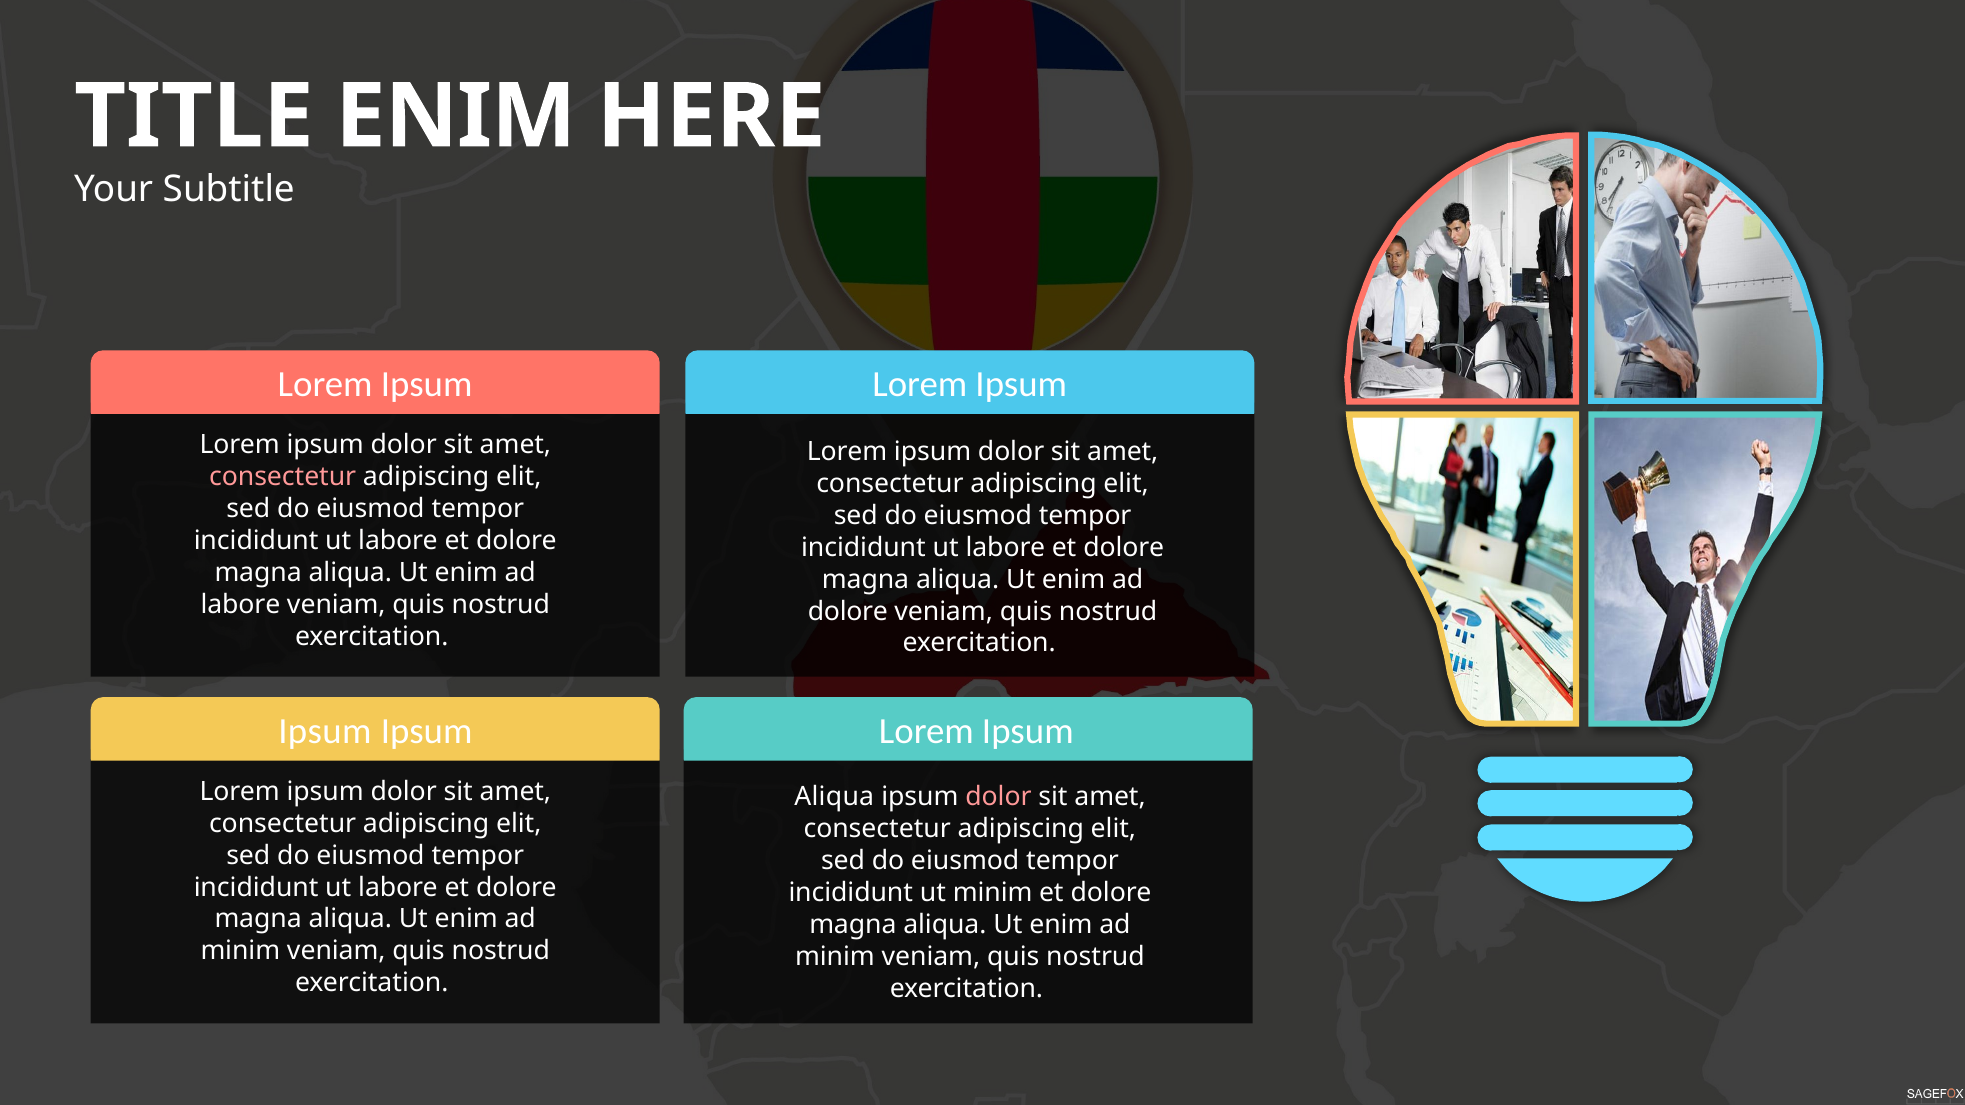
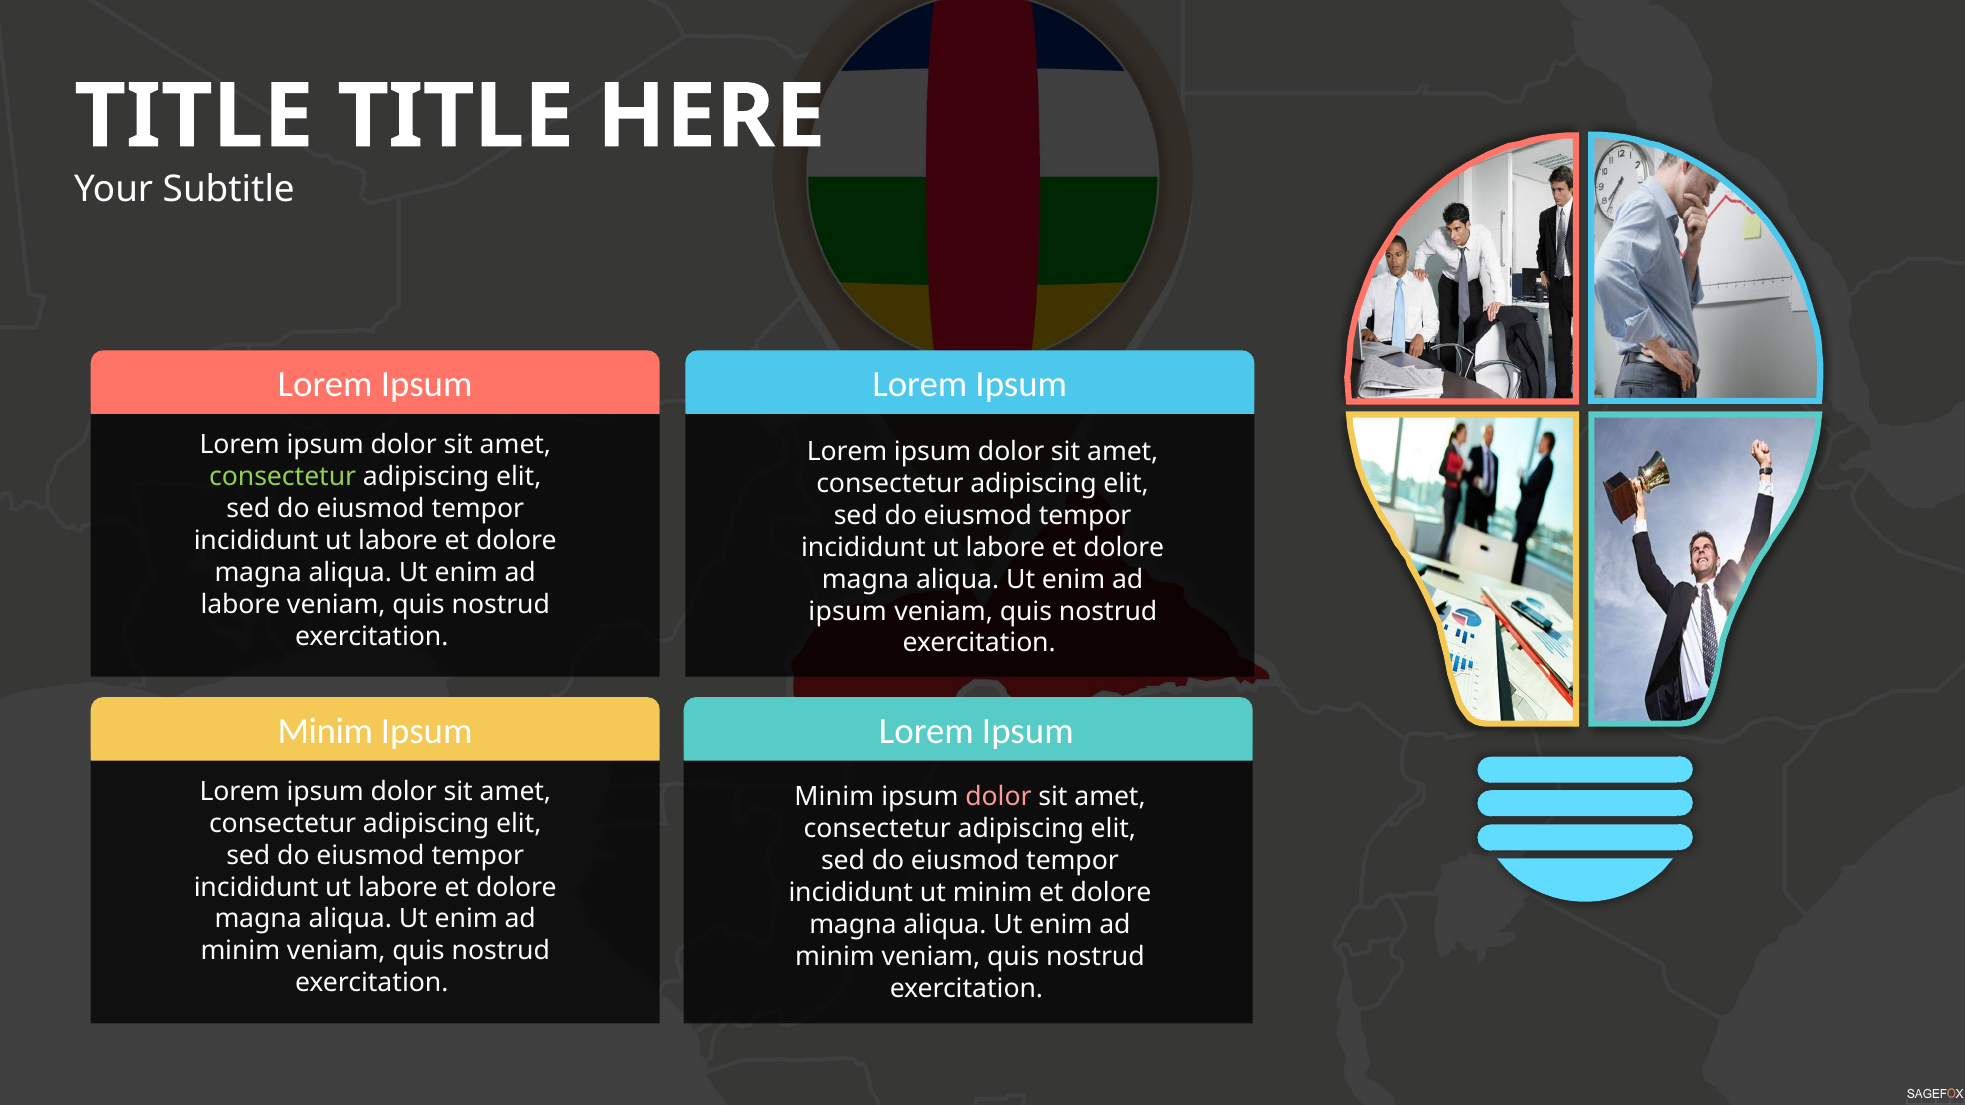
ENIM at (456, 117): ENIM -> TITLE
consectetur at (283, 477) colour: pink -> light green
dolore at (848, 611): dolore -> ipsum
Ipsum at (325, 732): Ipsum -> Minim
Aliqua at (834, 797): Aliqua -> Minim
